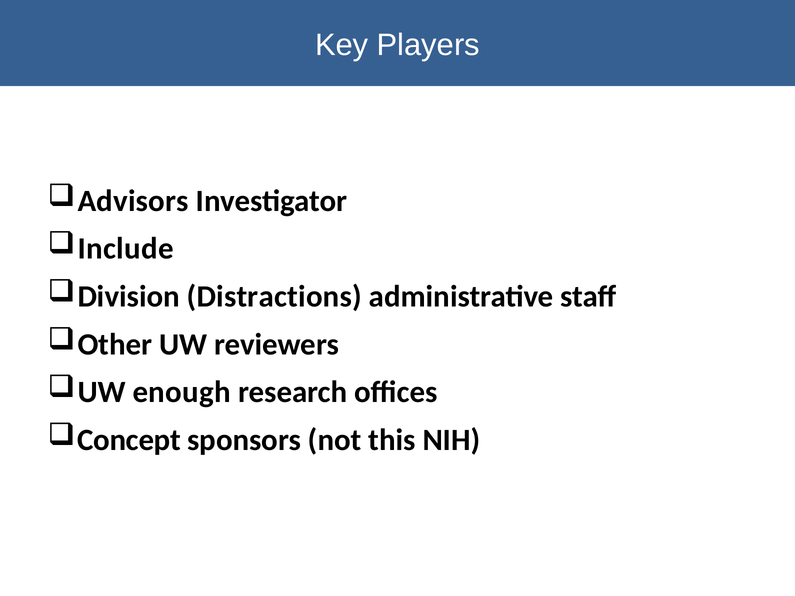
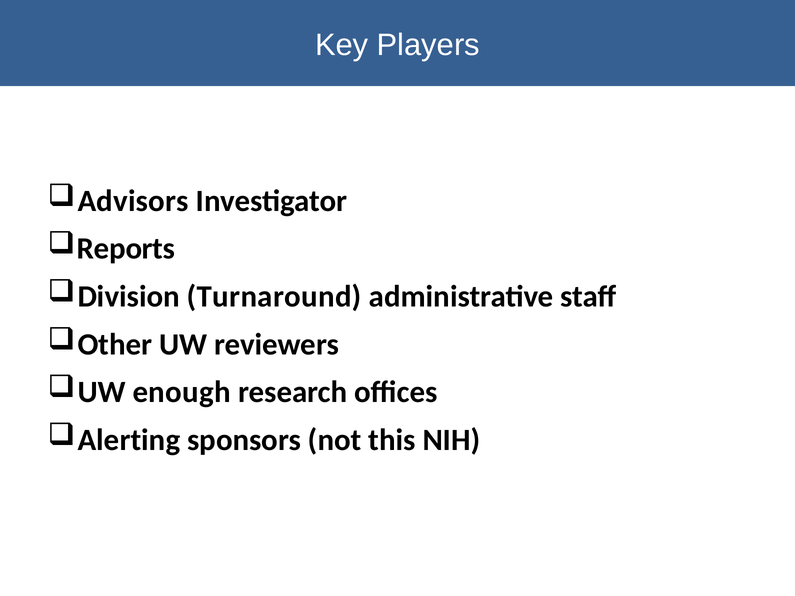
Include: Include -> Reports
Distractions: Distractions -> Turnaround
Concept: Concept -> Alerting
